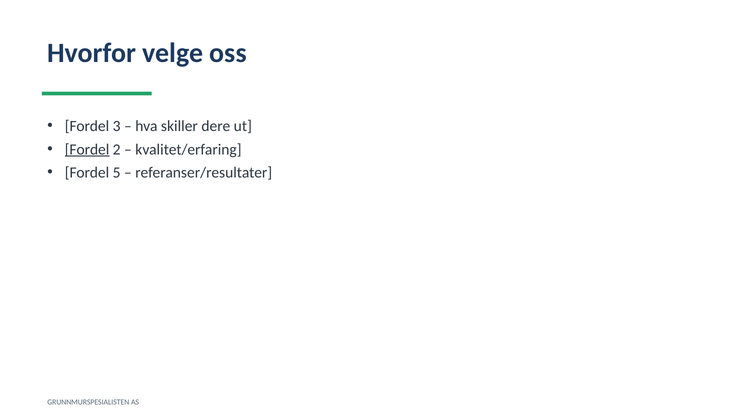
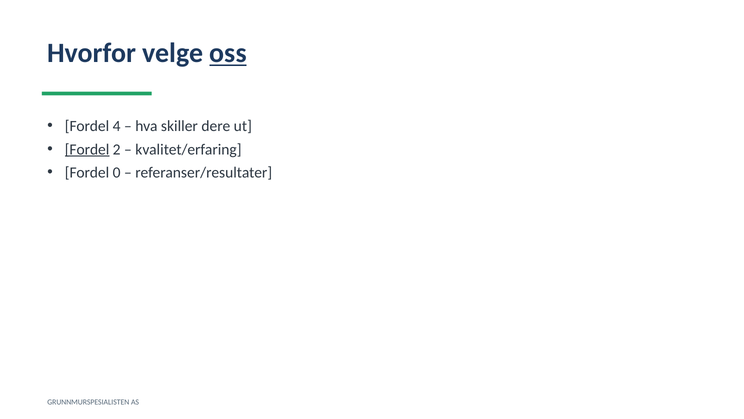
oss underline: none -> present
3: 3 -> 4
5: 5 -> 0
